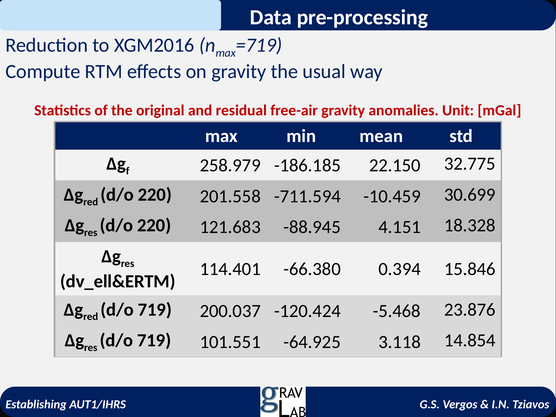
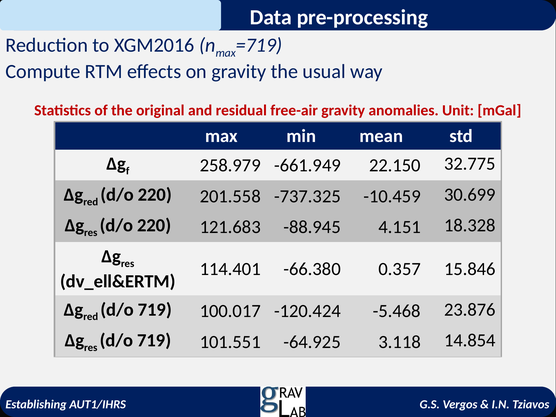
-186.185: -186.185 -> -661.949
-711.594: -711.594 -> -737.325
0.394: 0.394 -> 0.357
200.037: 200.037 -> 100.017
